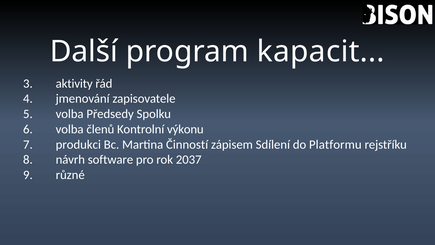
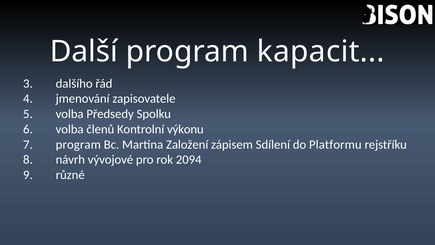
aktivity: aktivity -> dalšího
7 produkci: produkci -> program
Činností: Činností -> Založení
software: software -> vývojové
2037: 2037 -> 2094
